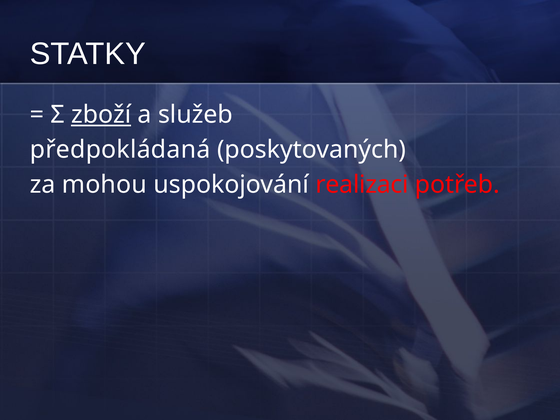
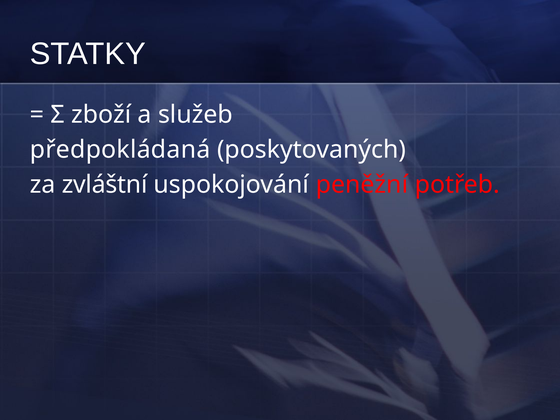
zboží underline: present -> none
mohou: mohou -> zvláštní
realizaci: realizaci -> peněžní
